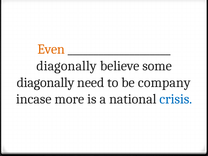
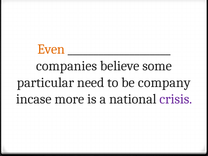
diagonally at (66, 66): diagonally -> companies
diagonally at (46, 82): diagonally -> particular
crisis colour: blue -> purple
